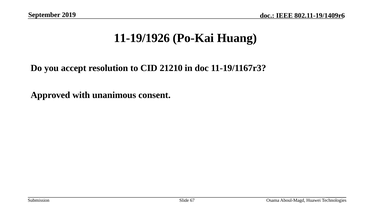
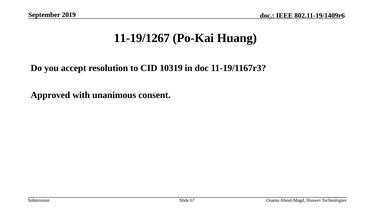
11-19/1926: 11-19/1926 -> 11-19/1267
21210: 21210 -> 10319
